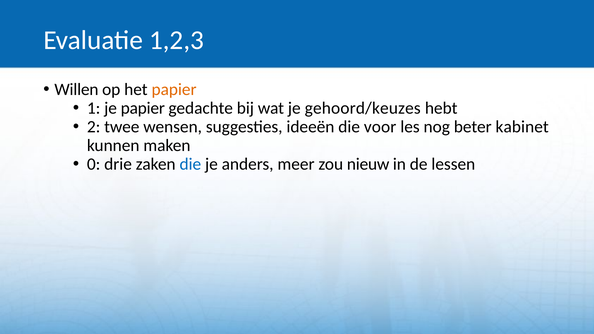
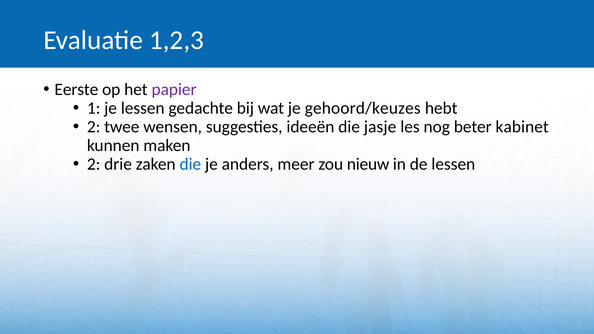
Willen: Willen -> Eerste
papier at (174, 89) colour: orange -> purple
je papier: papier -> lessen
voor: voor -> jasje
0 at (94, 164): 0 -> 2
